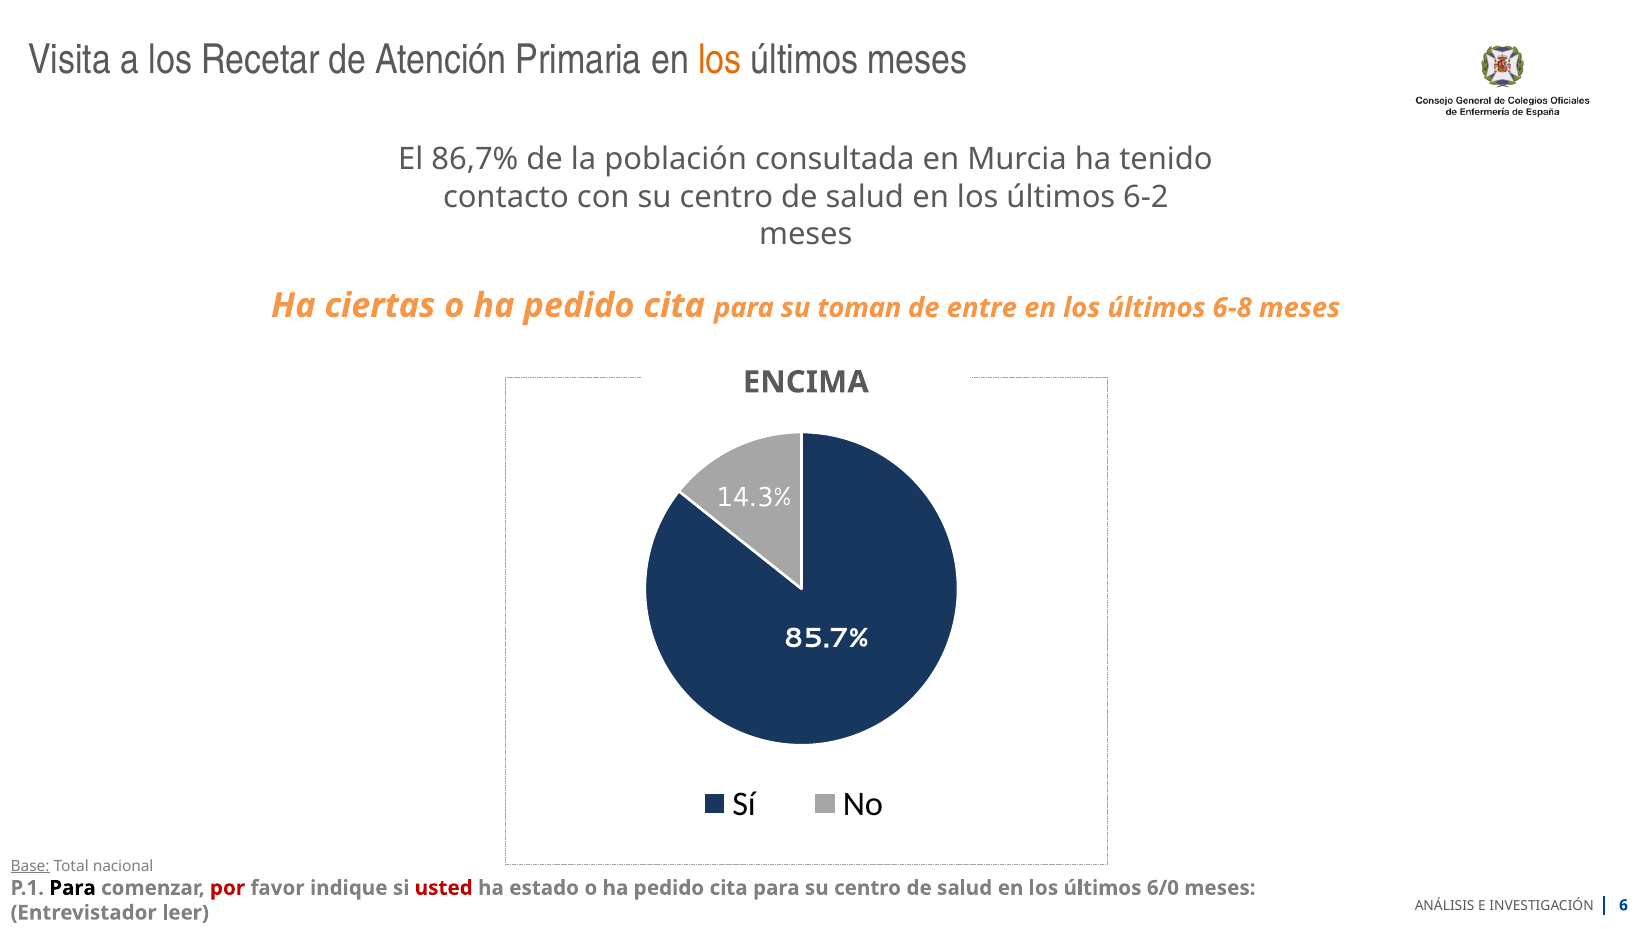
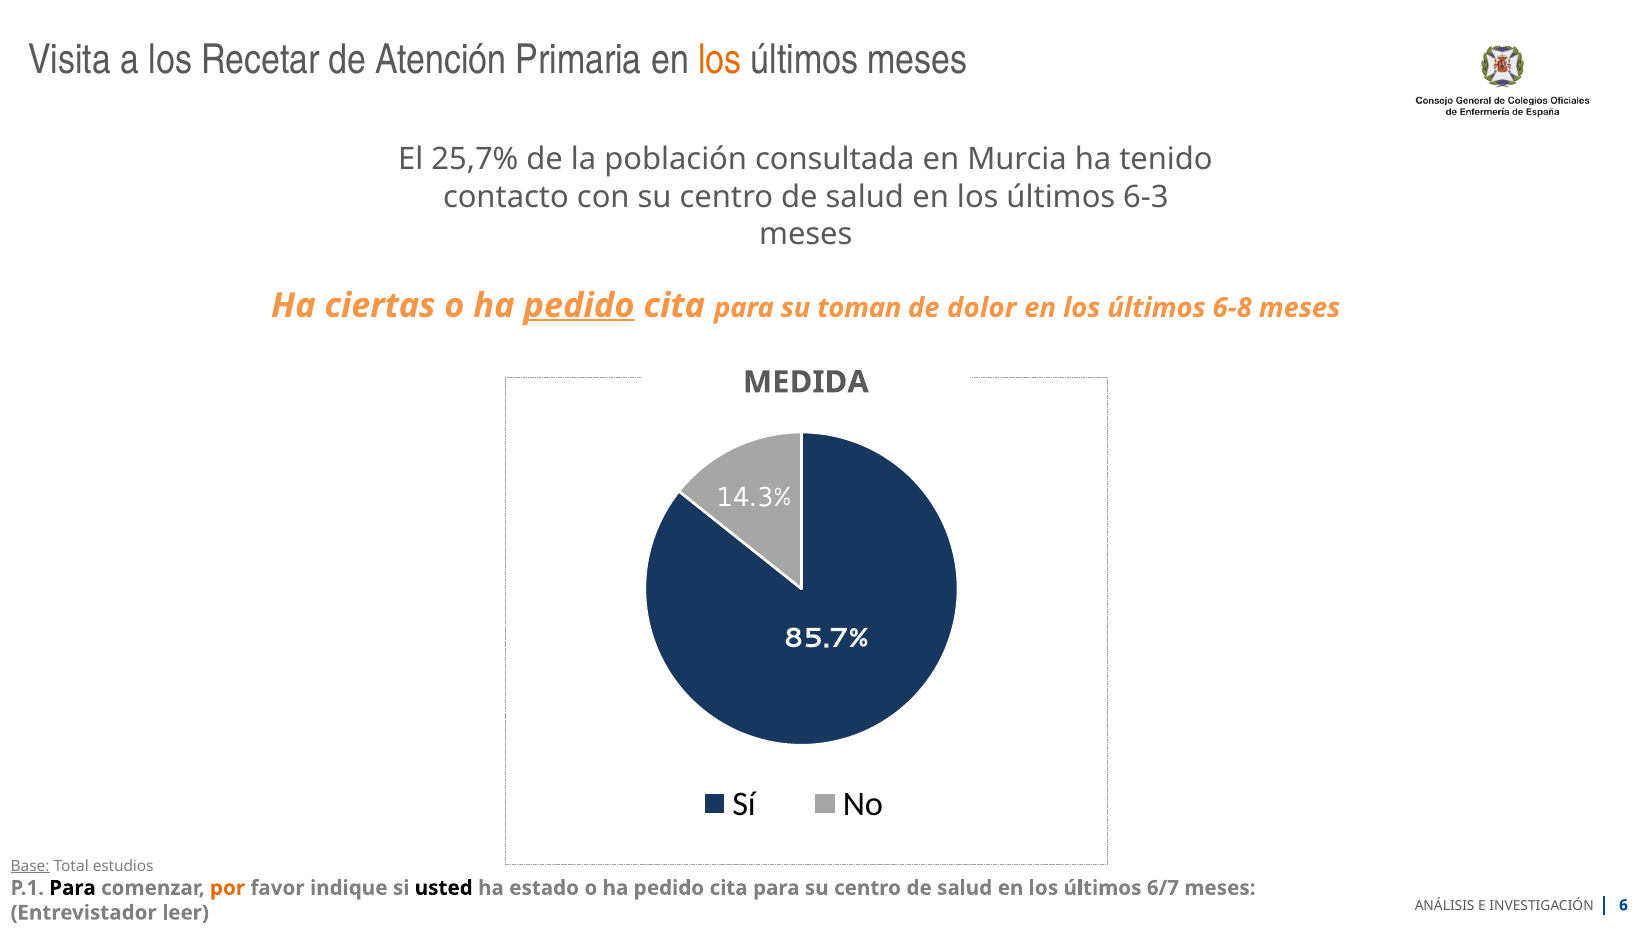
86,7%: 86,7% -> 25,7%
6-2: 6-2 -> 6-3
pedido at (579, 306) underline: none -> present
entre: entre -> dolor
ENCIMA: ENCIMA -> MEDIDA
nacional: nacional -> estudios
por colour: red -> orange
usted colour: red -> black
6/0: 6/0 -> 6/7
